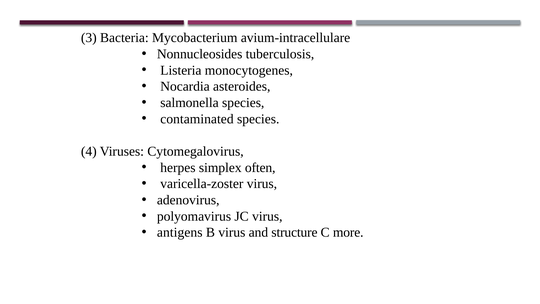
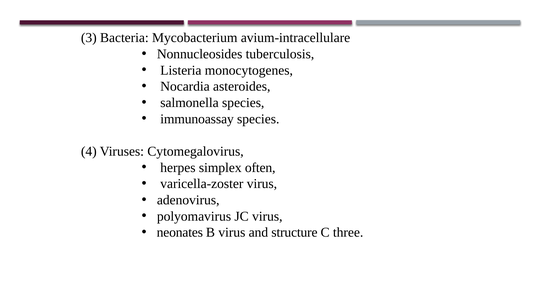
contaminated: contaminated -> immunoassay
antigens: antigens -> neonates
more: more -> three
